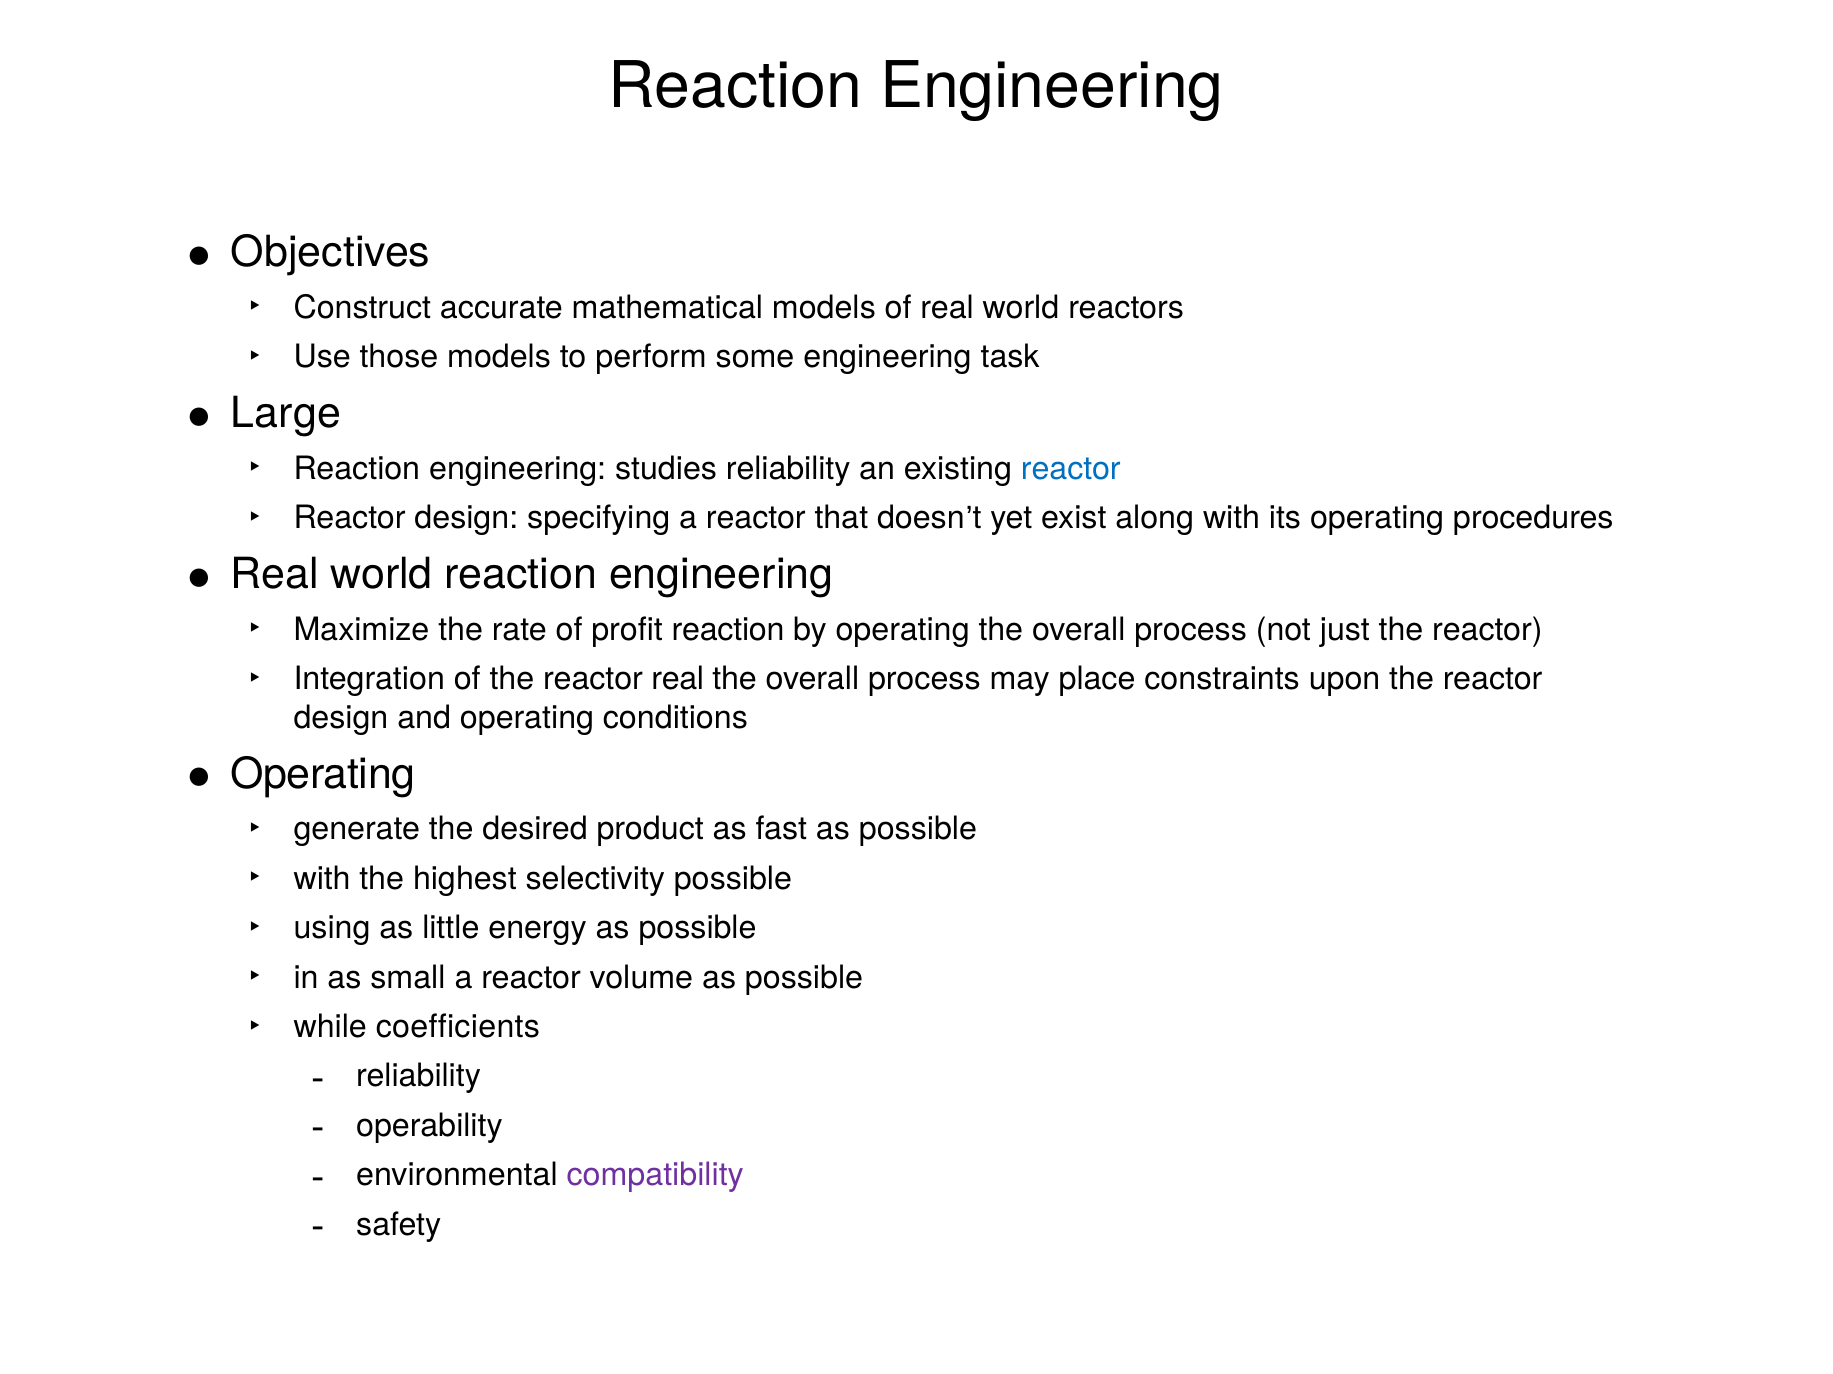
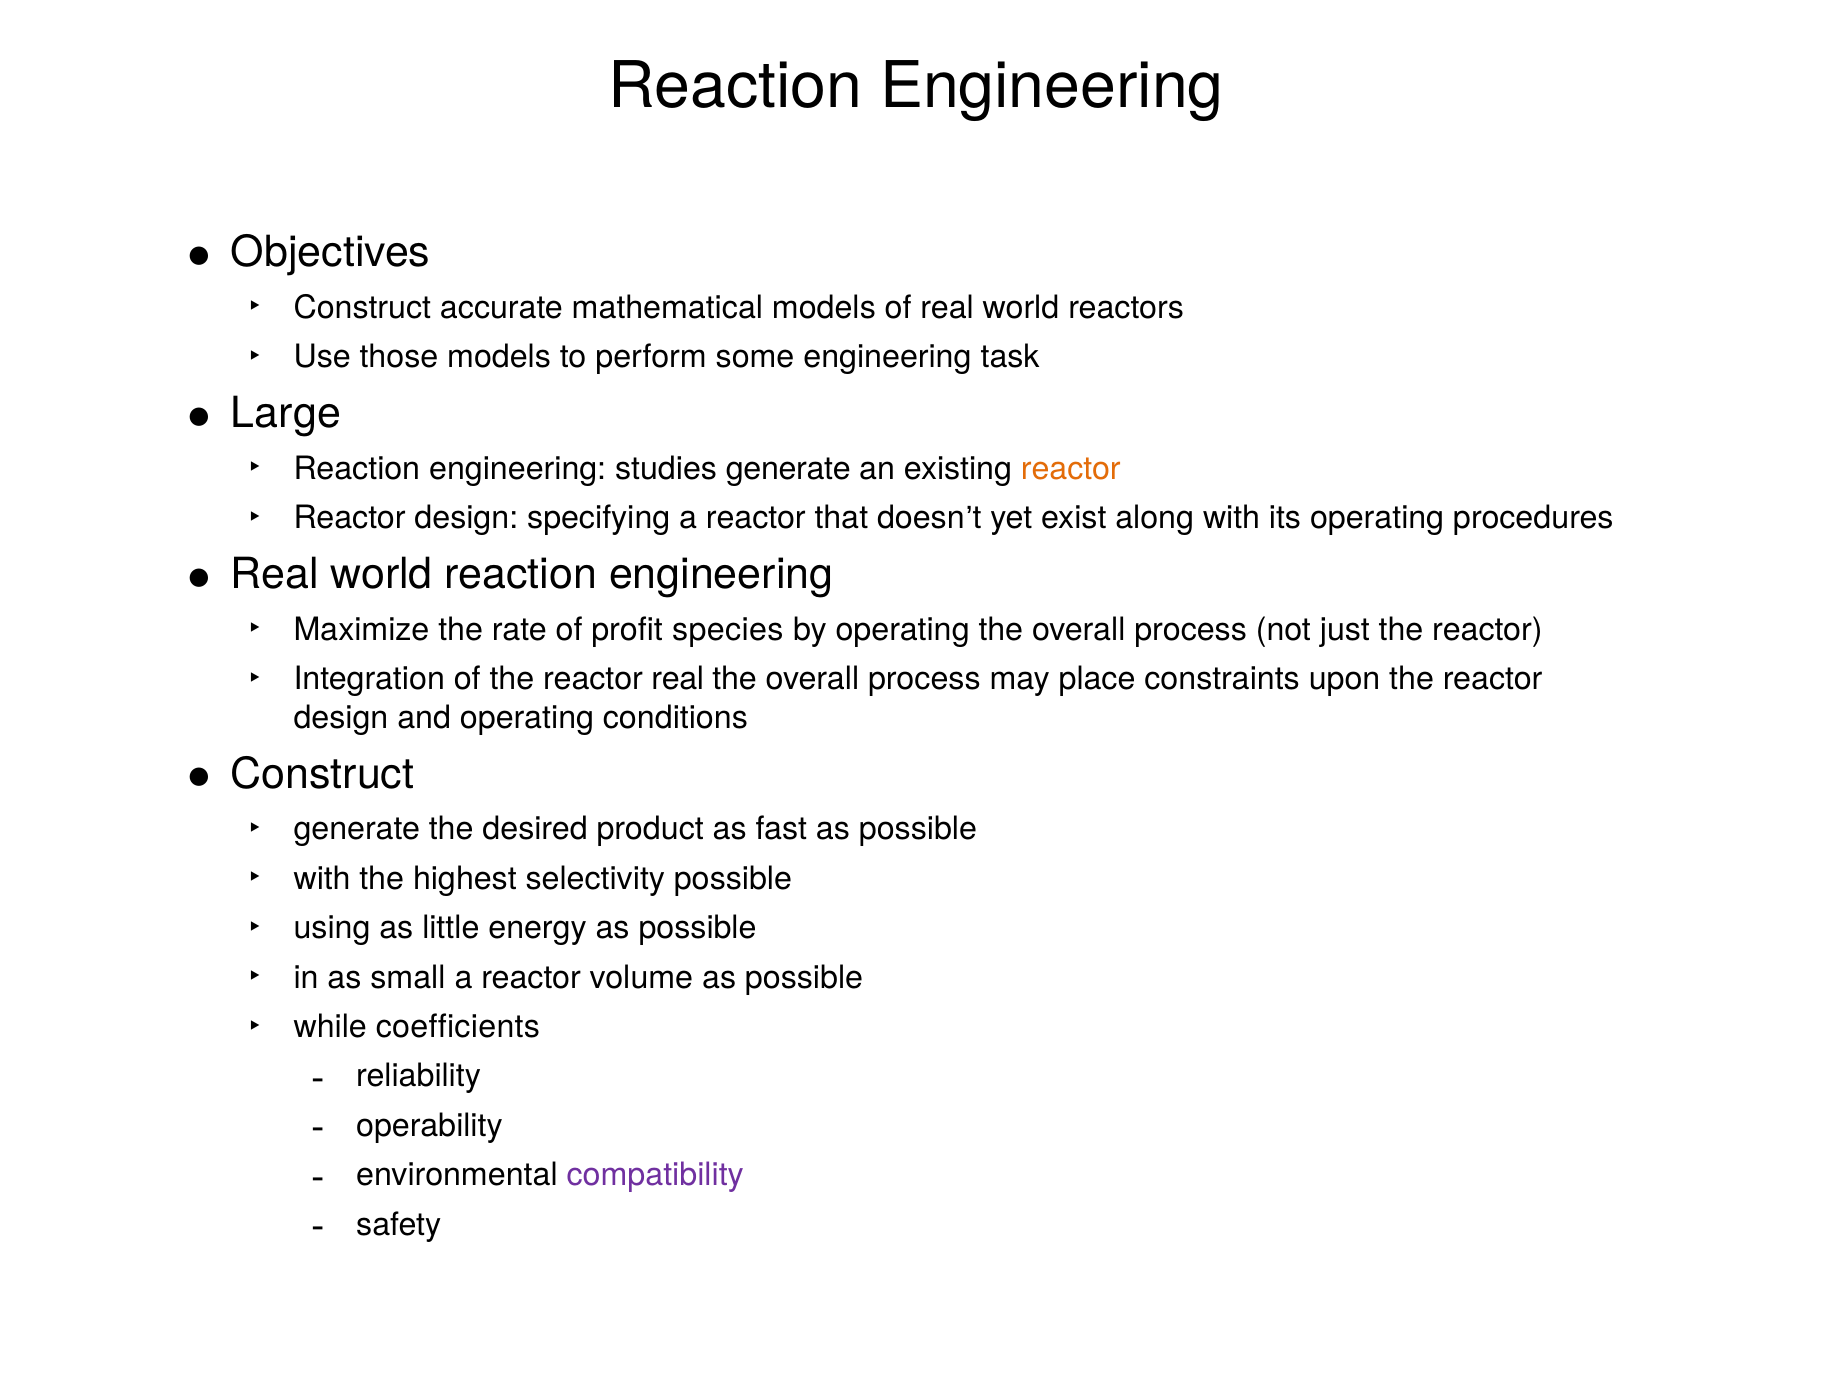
studies reliability: reliability -> generate
reactor at (1071, 469) colour: blue -> orange
profit reaction: reaction -> species
Operating at (323, 775): Operating -> Construct
